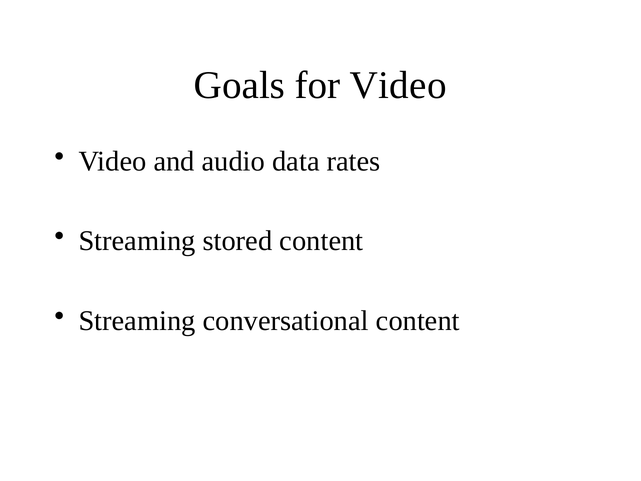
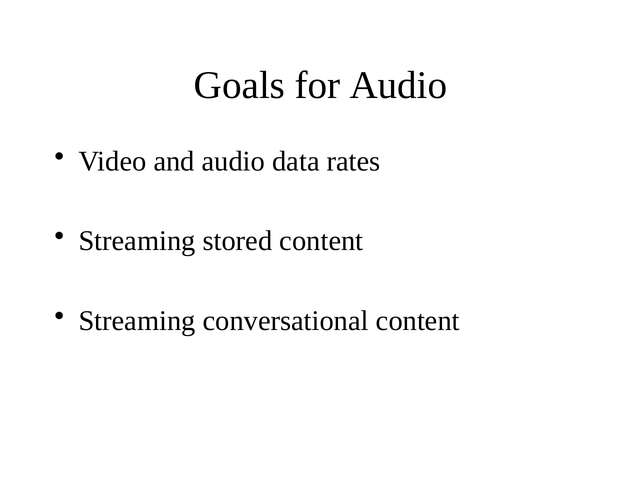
for Video: Video -> Audio
